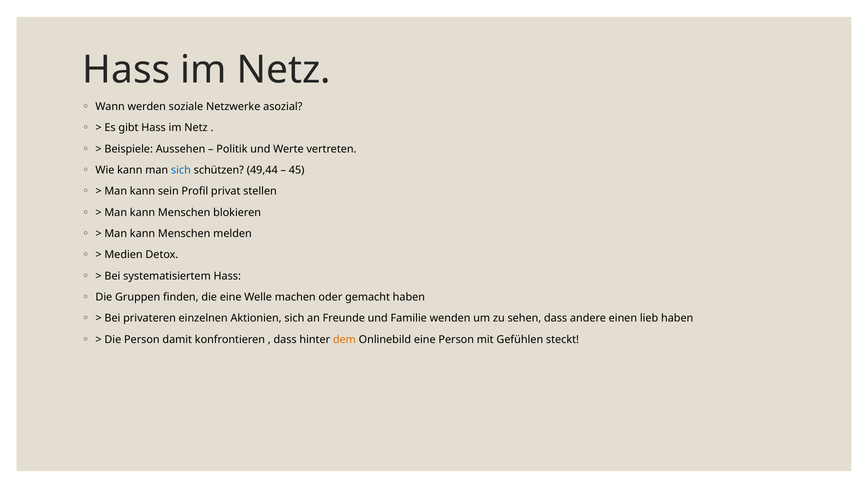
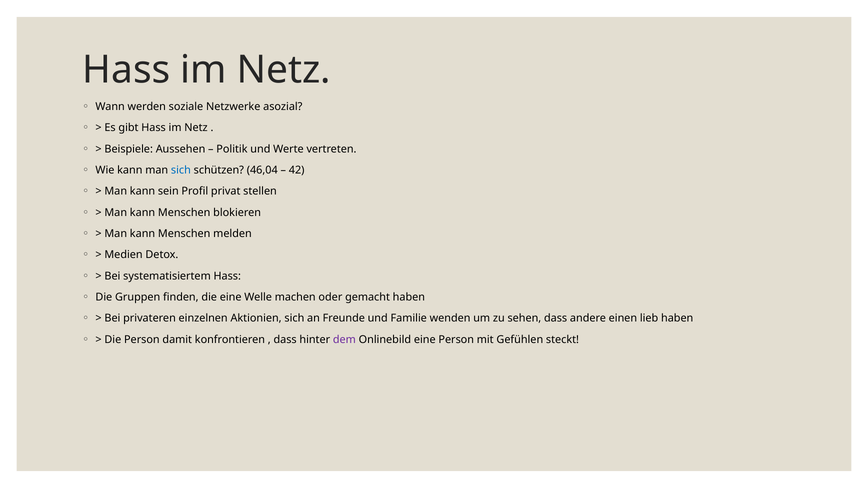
49,44: 49,44 -> 46,04
45: 45 -> 42
dem colour: orange -> purple
